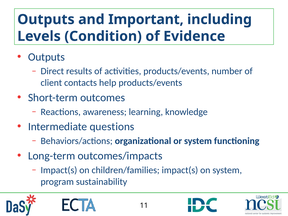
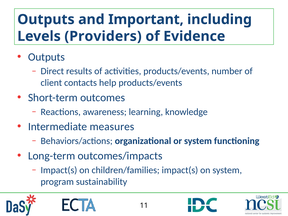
Condition: Condition -> Providers
questions: questions -> measures
